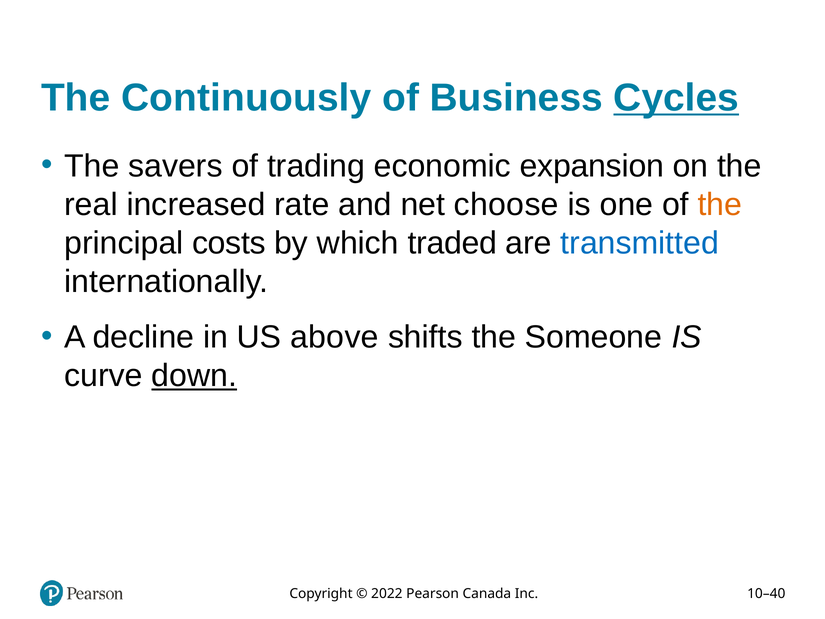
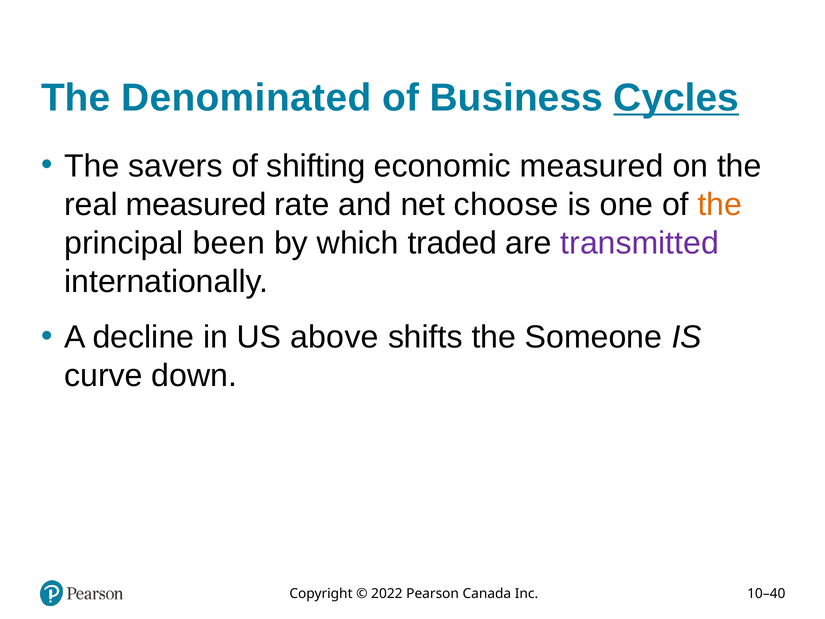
Continuously: Continuously -> Denominated
trading: trading -> shifting
economic expansion: expansion -> measured
real increased: increased -> measured
costs: costs -> been
transmitted colour: blue -> purple
down underline: present -> none
